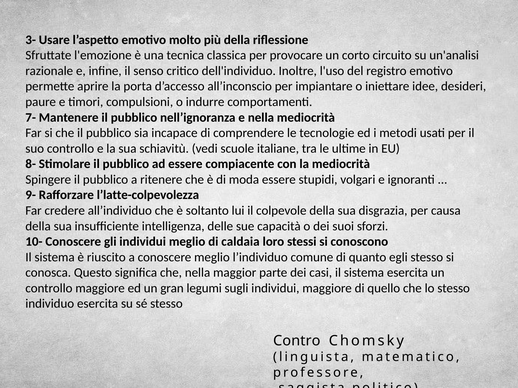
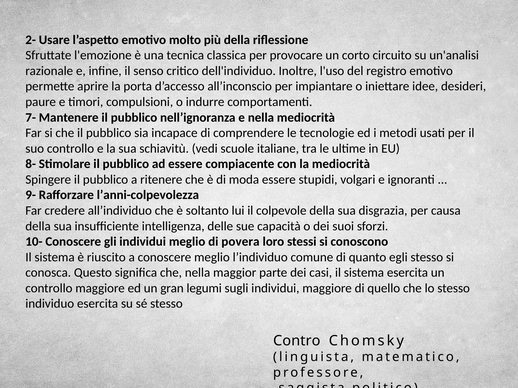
3-: 3- -> 2-
l’latte-colpevolezza: l’latte-colpevolezza -> l’anni-colpevolezza
caldaia: caldaia -> povera
